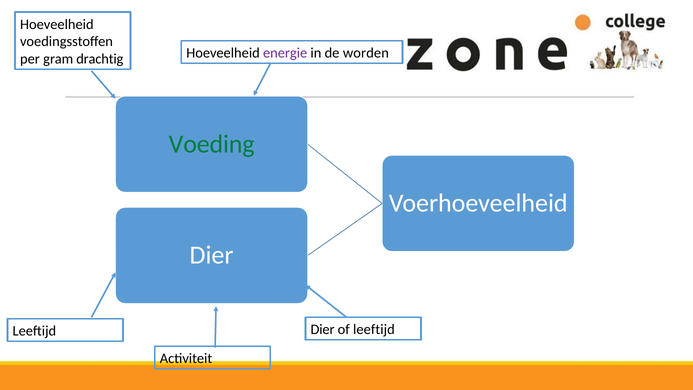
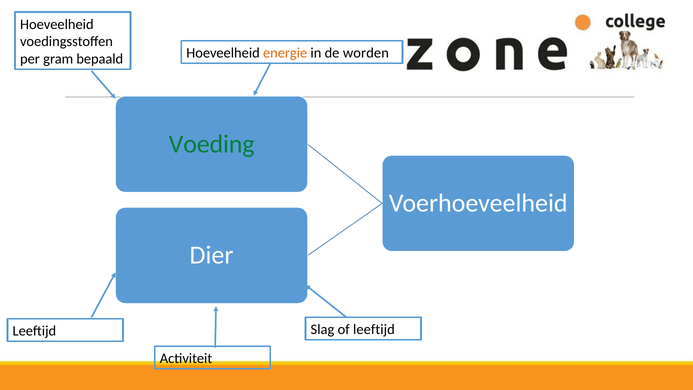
energie colour: purple -> orange
drachtig: drachtig -> bepaald
Dier at (323, 329): Dier -> Slag
